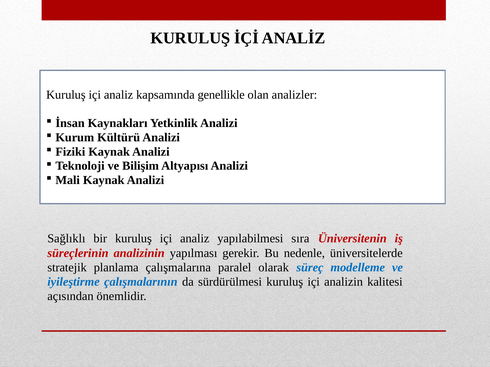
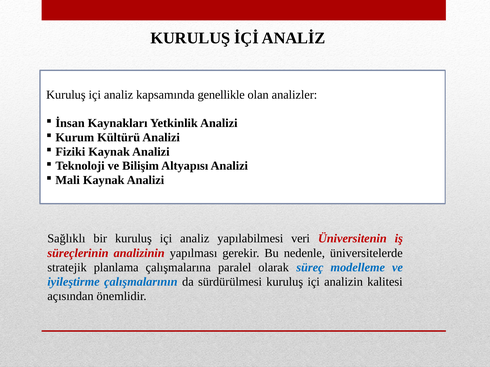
sıra: sıra -> veri
